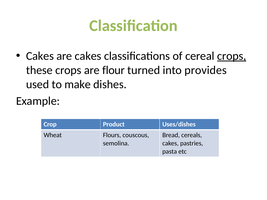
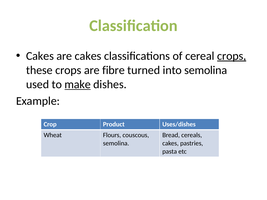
flour: flour -> fibre
into provides: provides -> semolina
make underline: none -> present
